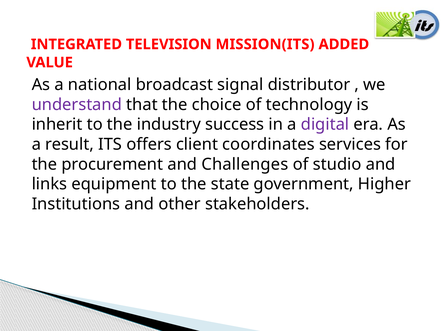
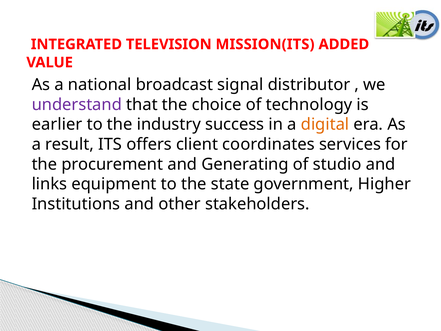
inherit: inherit -> earlier
digital colour: purple -> orange
Challenges: Challenges -> Generating
